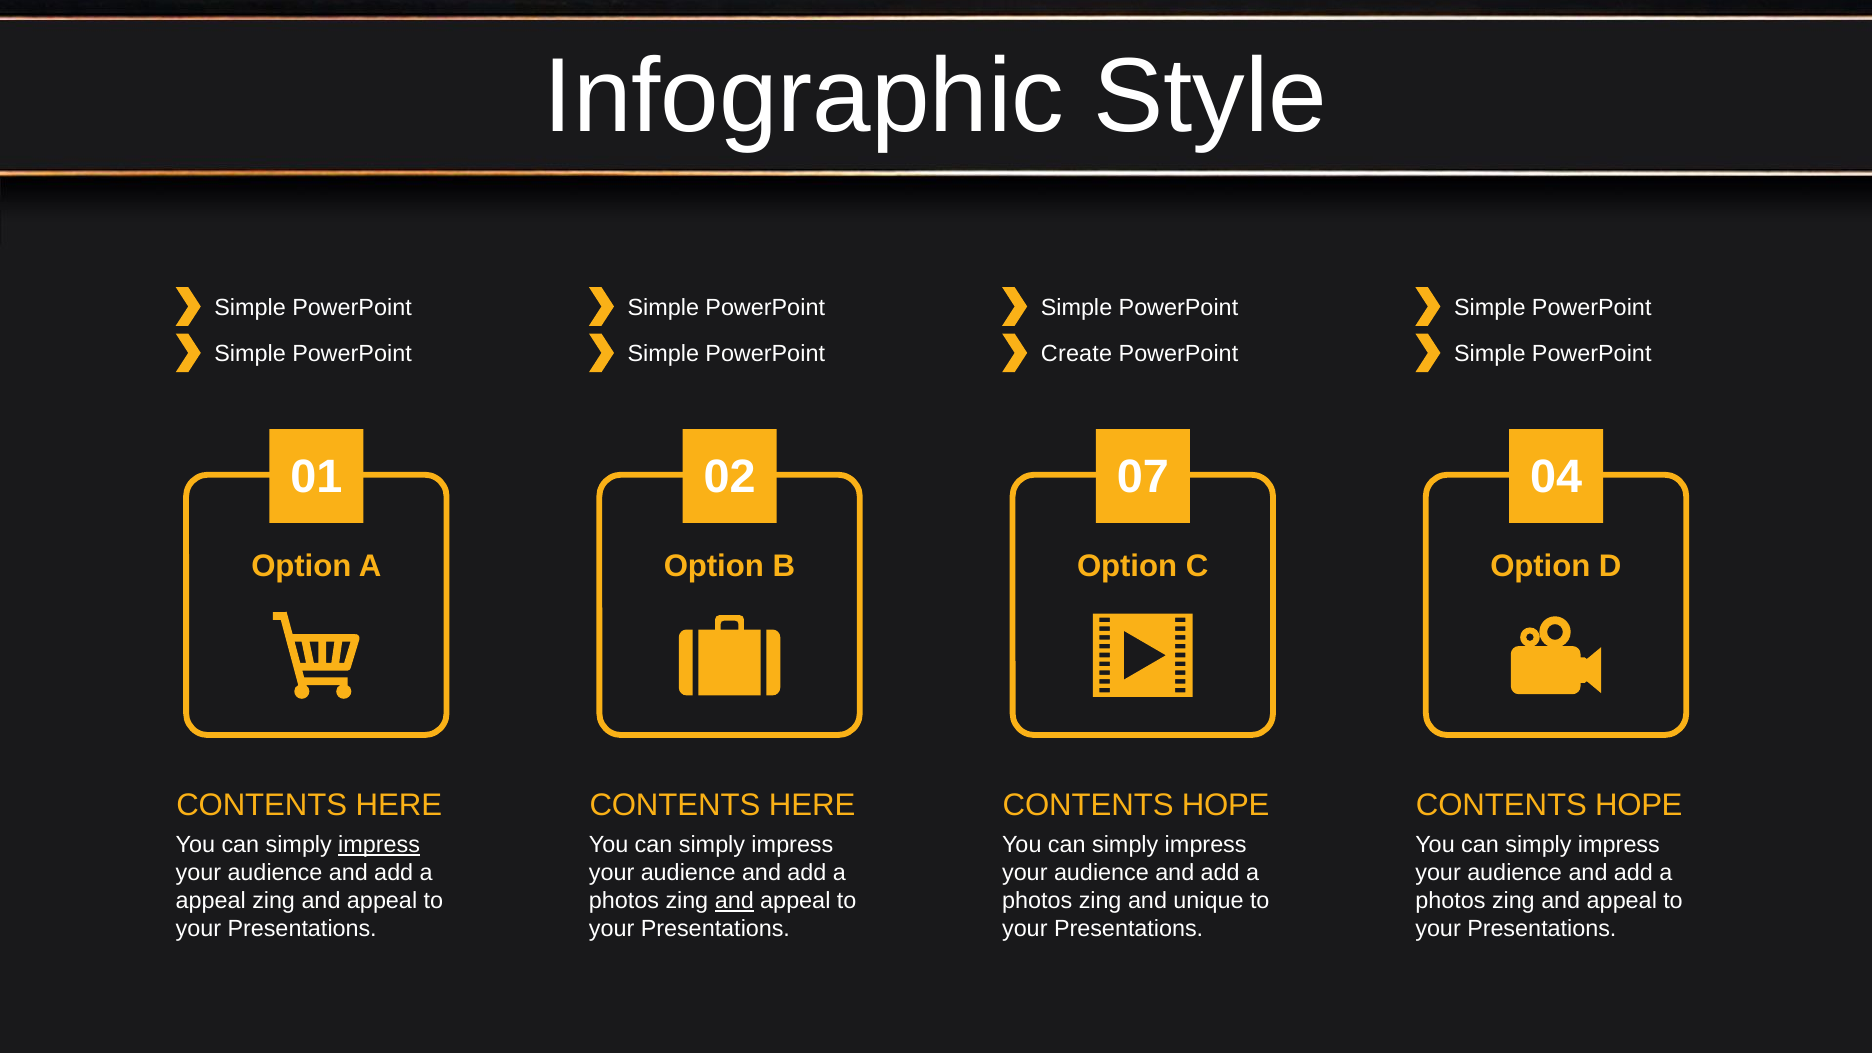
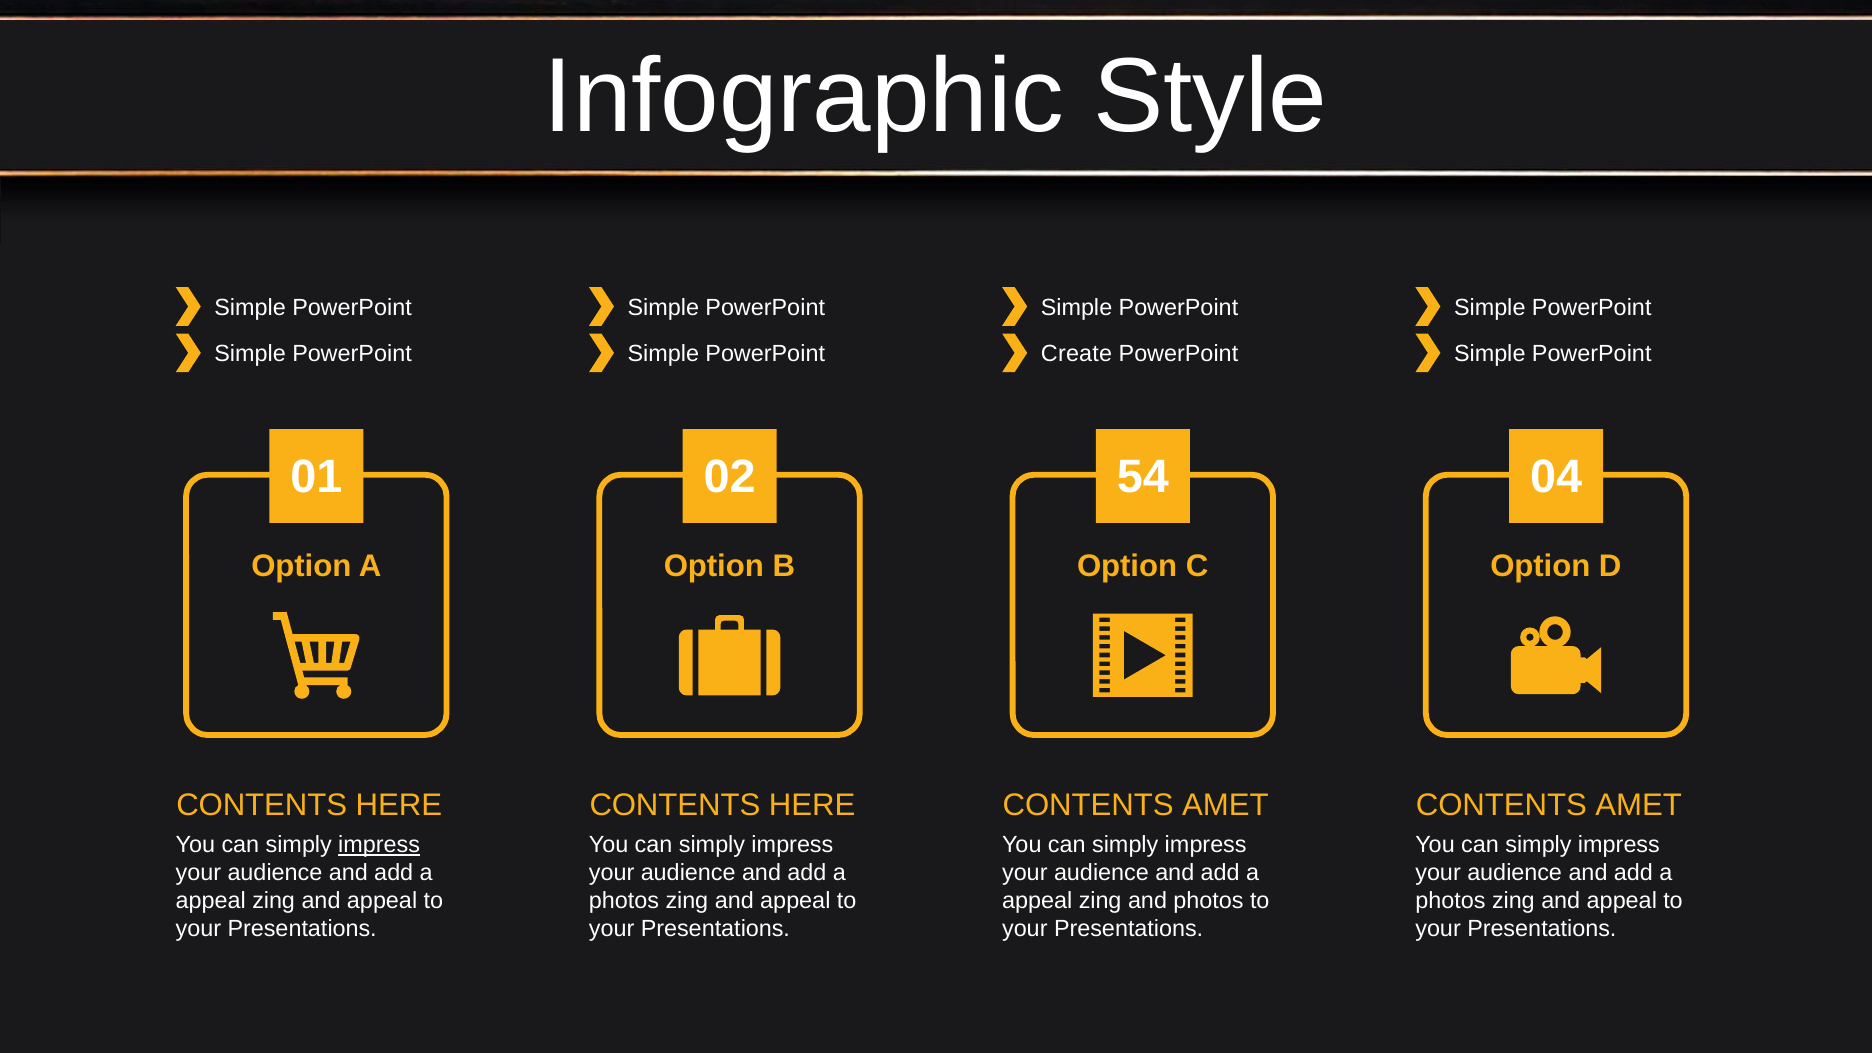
07: 07 -> 54
HOPE at (1226, 805): HOPE -> AMET
HOPE at (1639, 805): HOPE -> AMET
and at (734, 901) underline: present -> none
photos at (1037, 901): photos -> appeal
and unique: unique -> photos
